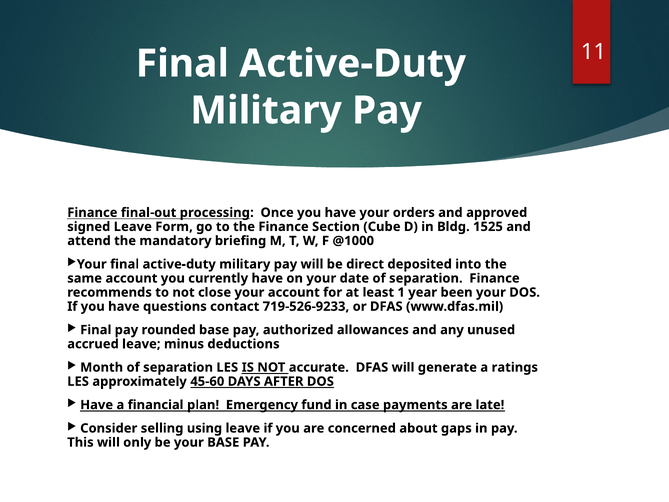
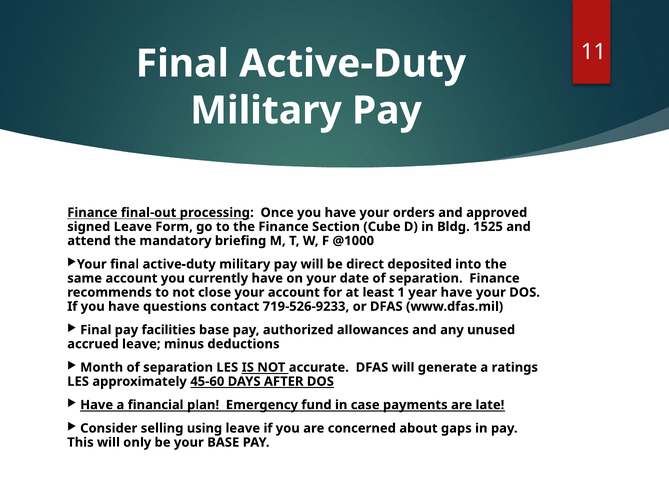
year been: been -> have
rounded: rounded -> facilities
